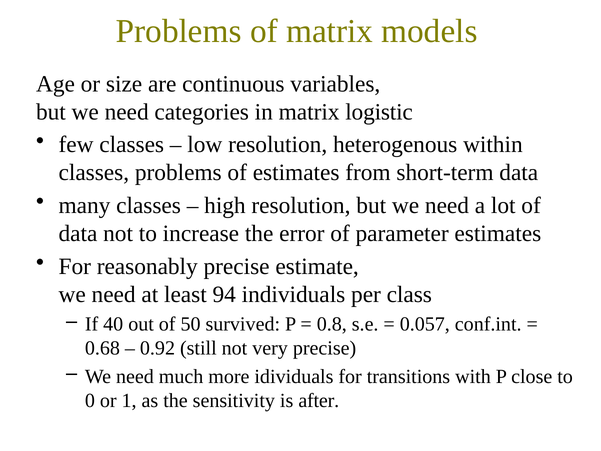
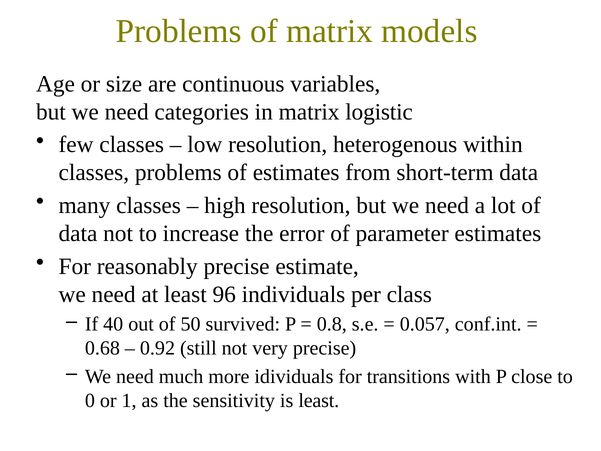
94: 94 -> 96
is after: after -> least
